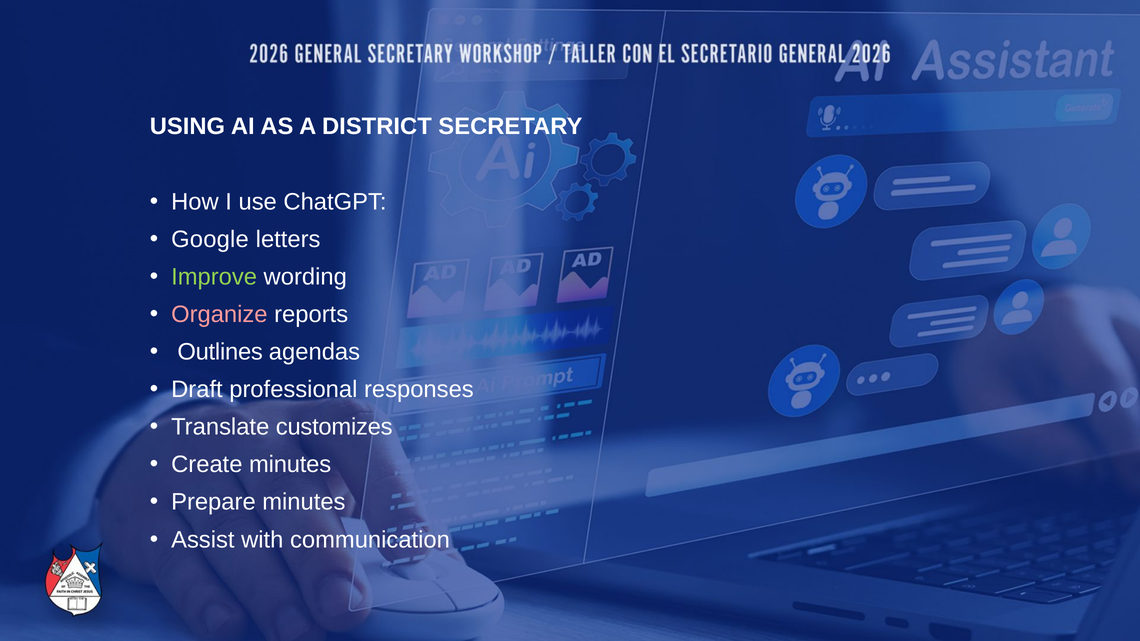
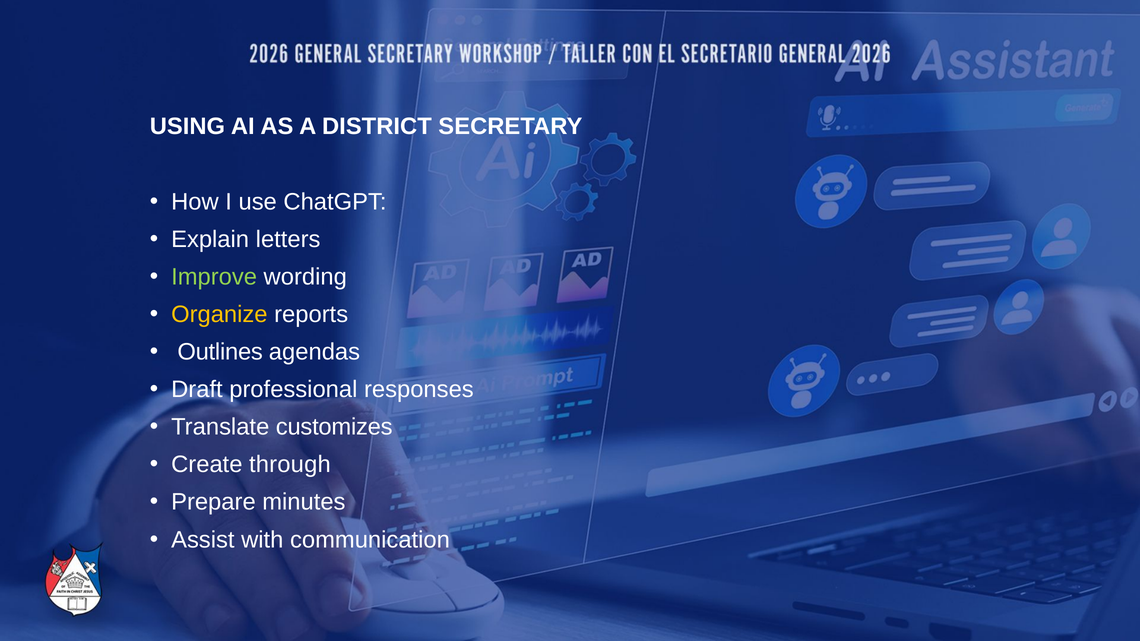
Google: Google -> Explain
Organize colour: pink -> yellow
Create minutes: minutes -> through
